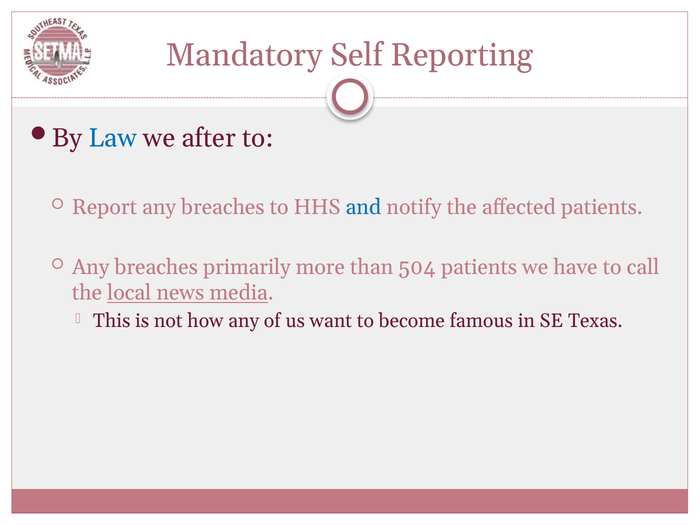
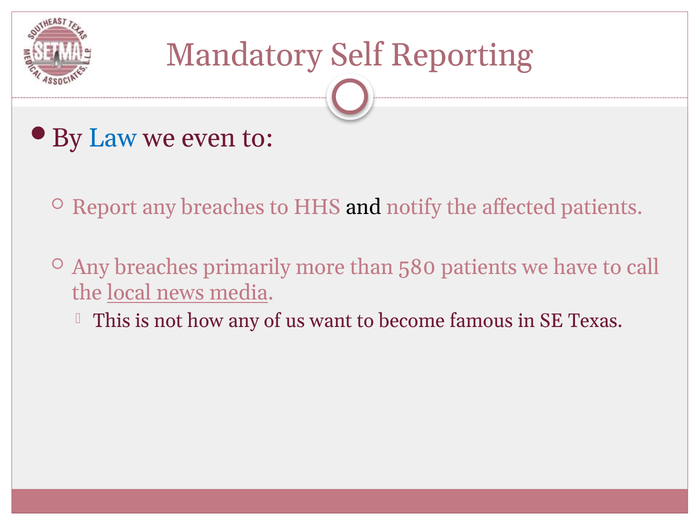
after: after -> even
and colour: blue -> black
504: 504 -> 580
